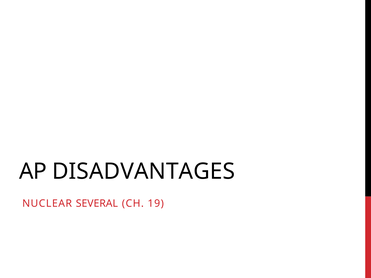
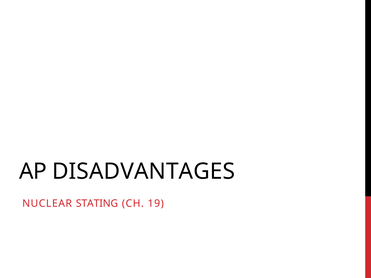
SEVERAL: SEVERAL -> STATING
